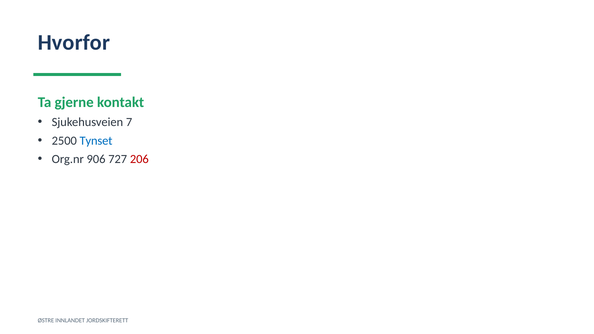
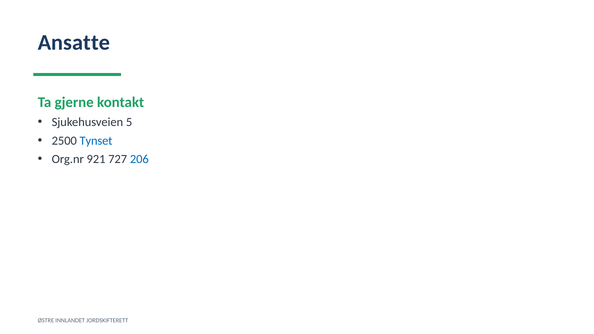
Hvorfor: Hvorfor -> Ansatte
7: 7 -> 5
906: 906 -> 921
206 colour: red -> blue
